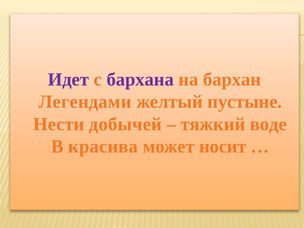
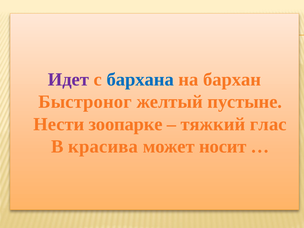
бархана colour: purple -> blue
Легендами: Легендами -> Быстроног
добычей: добычей -> зоопарке
воде: воде -> глас
